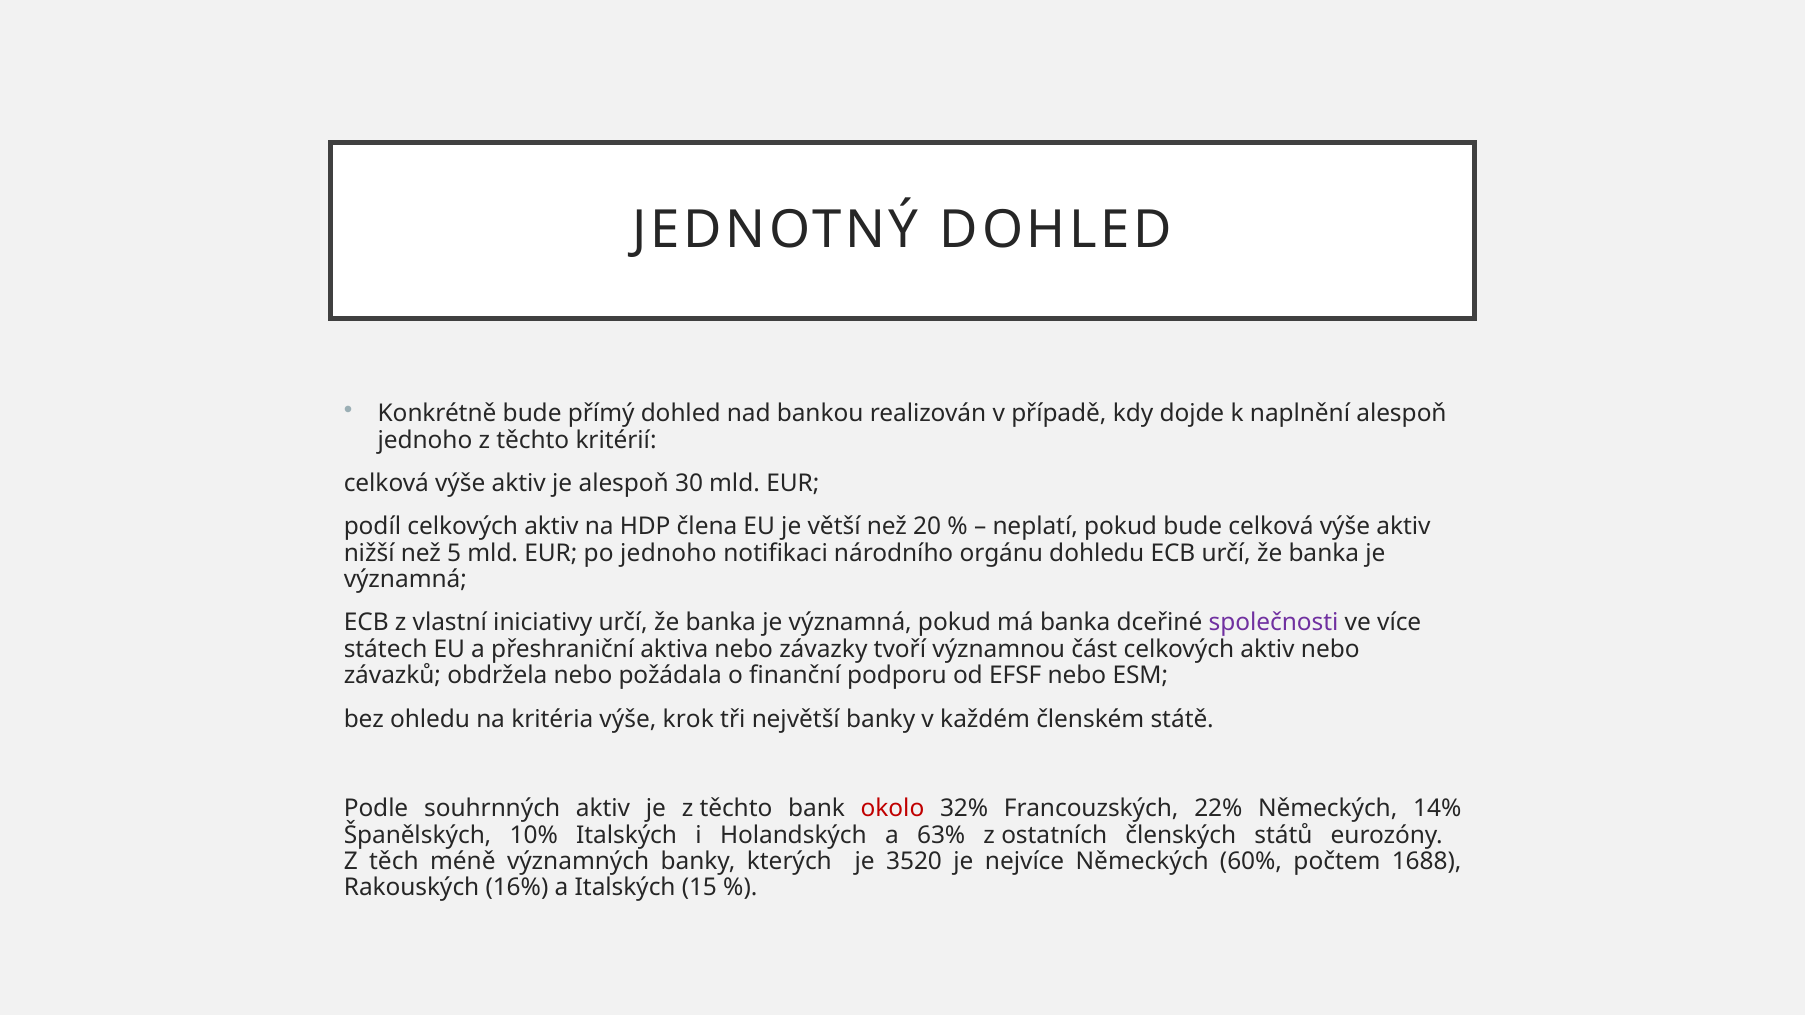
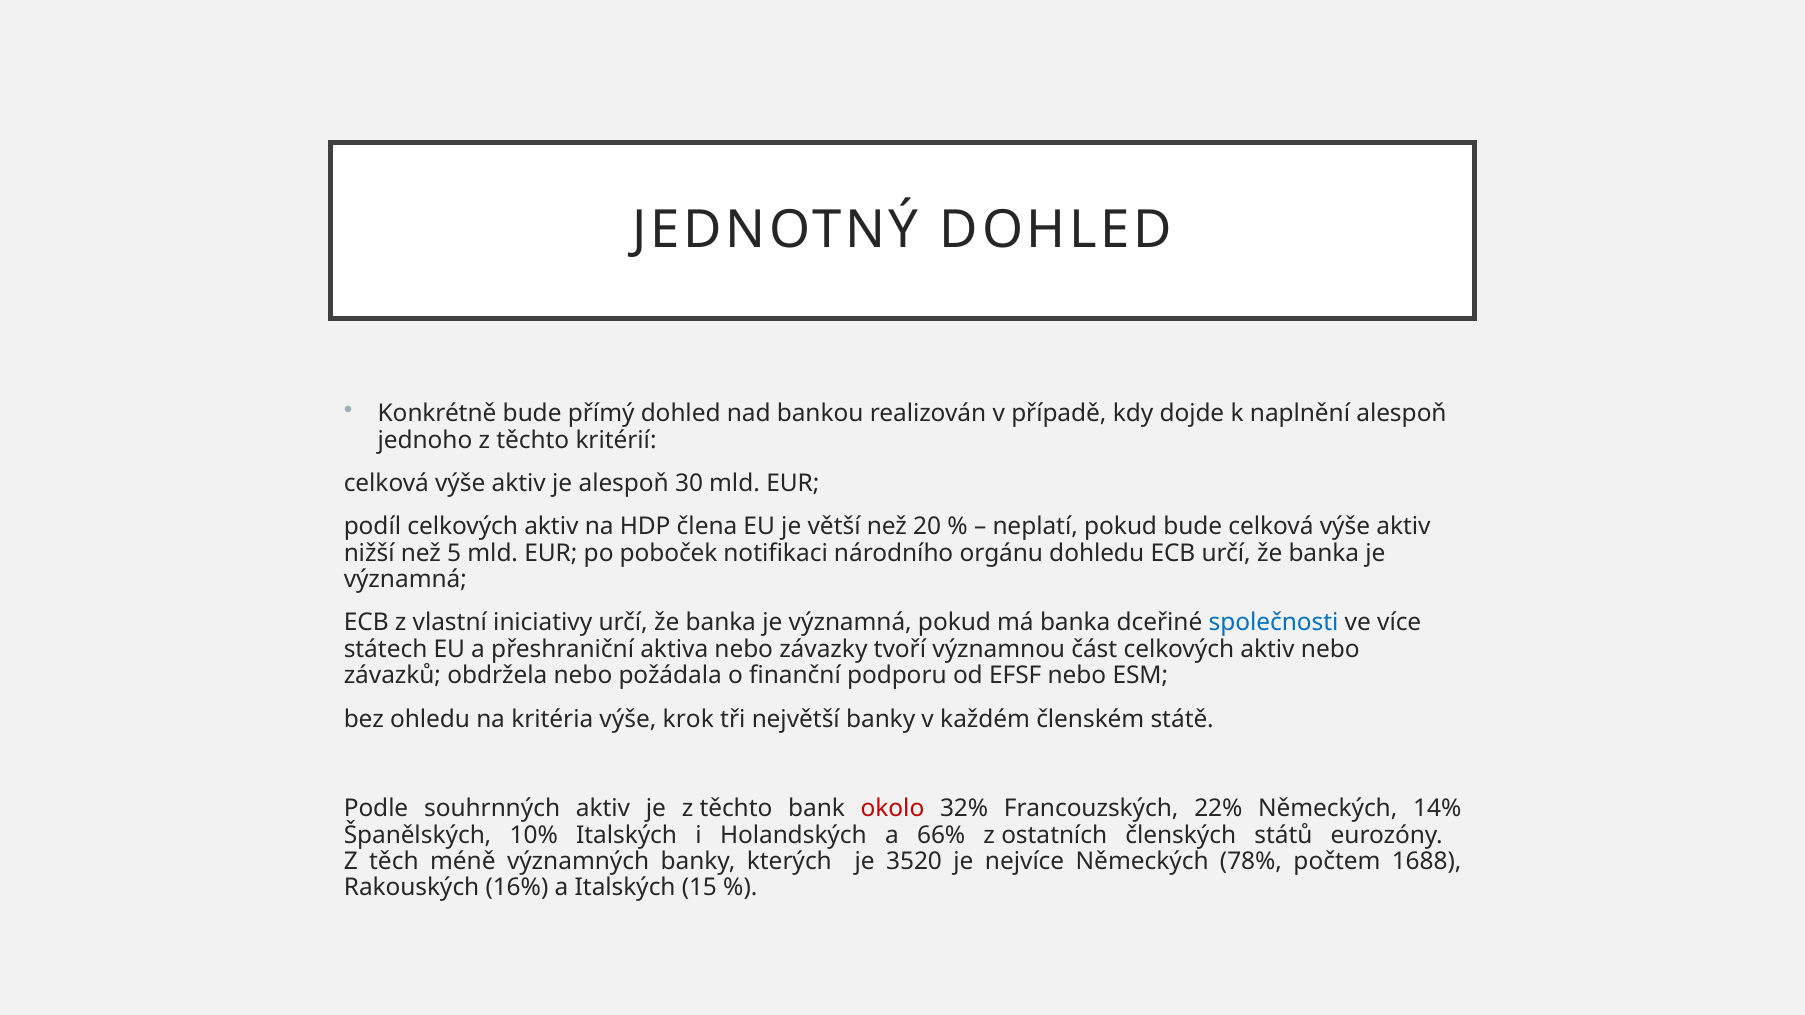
po jednoho: jednoho -> poboček
společnosti colour: purple -> blue
63%: 63% -> 66%
60%: 60% -> 78%
